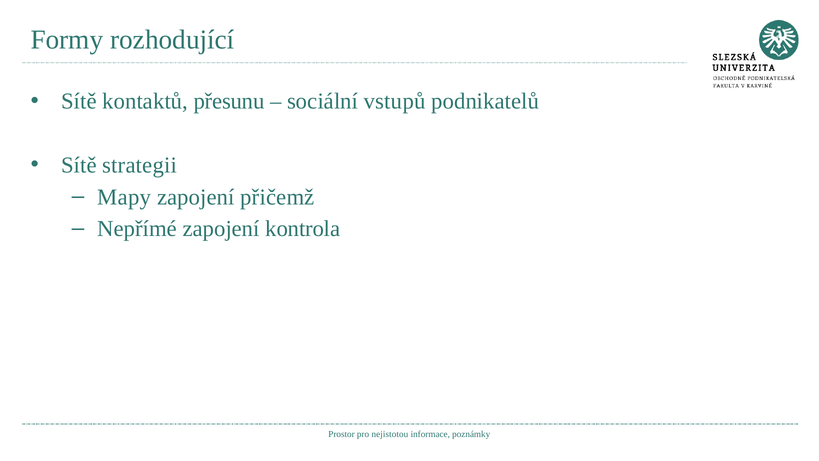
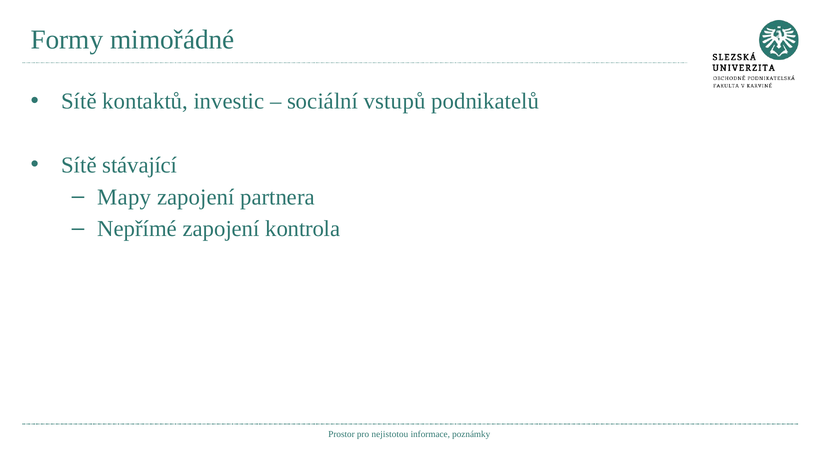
rozhodující: rozhodující -> mimořádné
přesunu: přesunu -> investic
strategii: strategii -> stávající
přičemž: přičemž -> partnera
